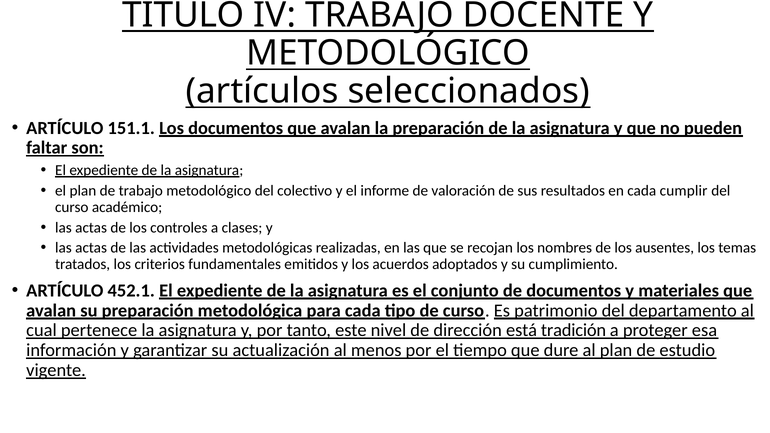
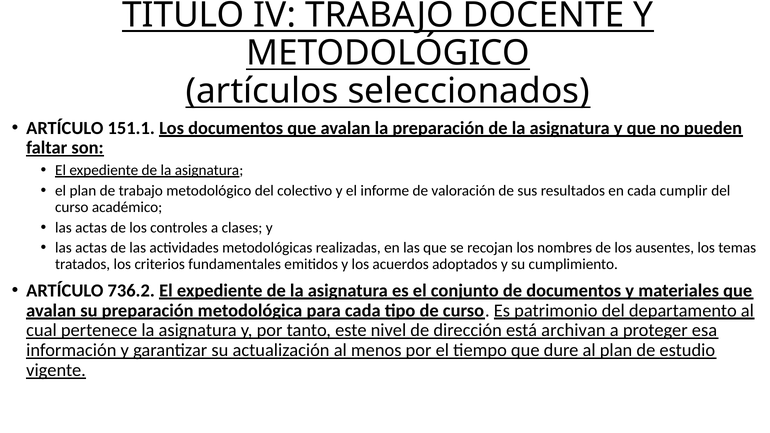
452.1: 452.1 -> 736.2
tradición: tradición -> archivan
